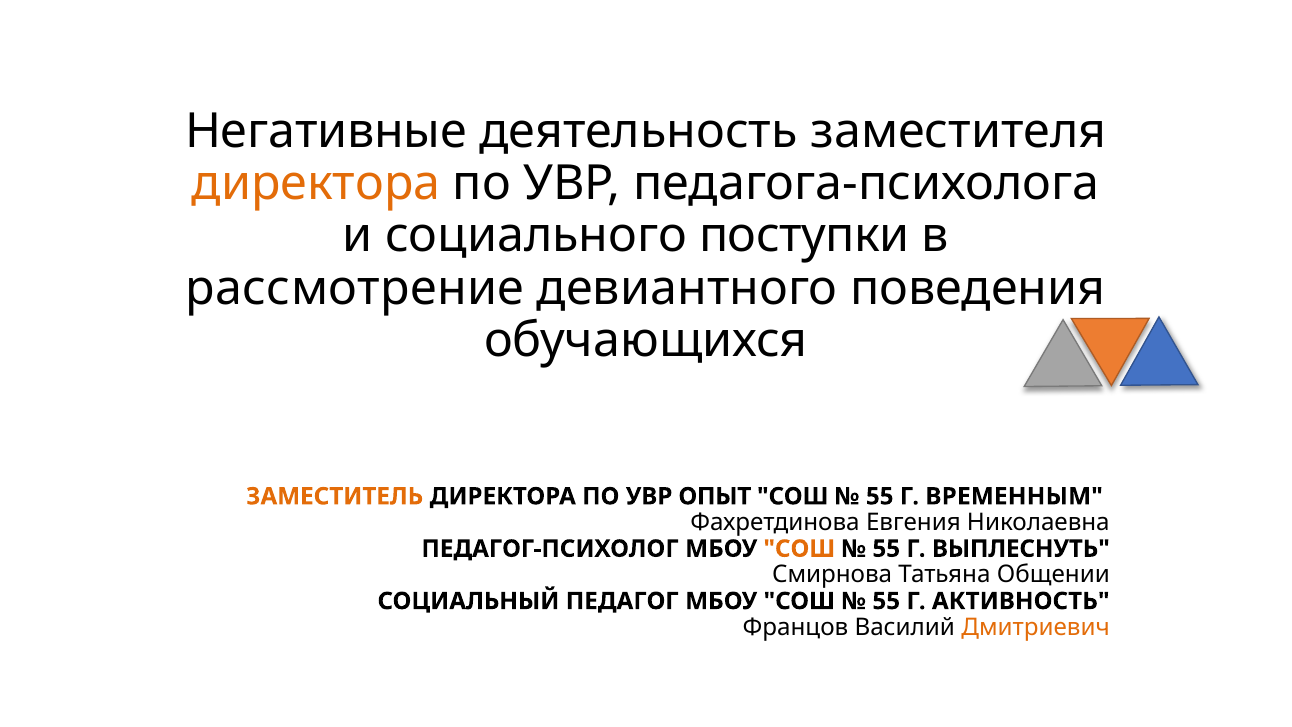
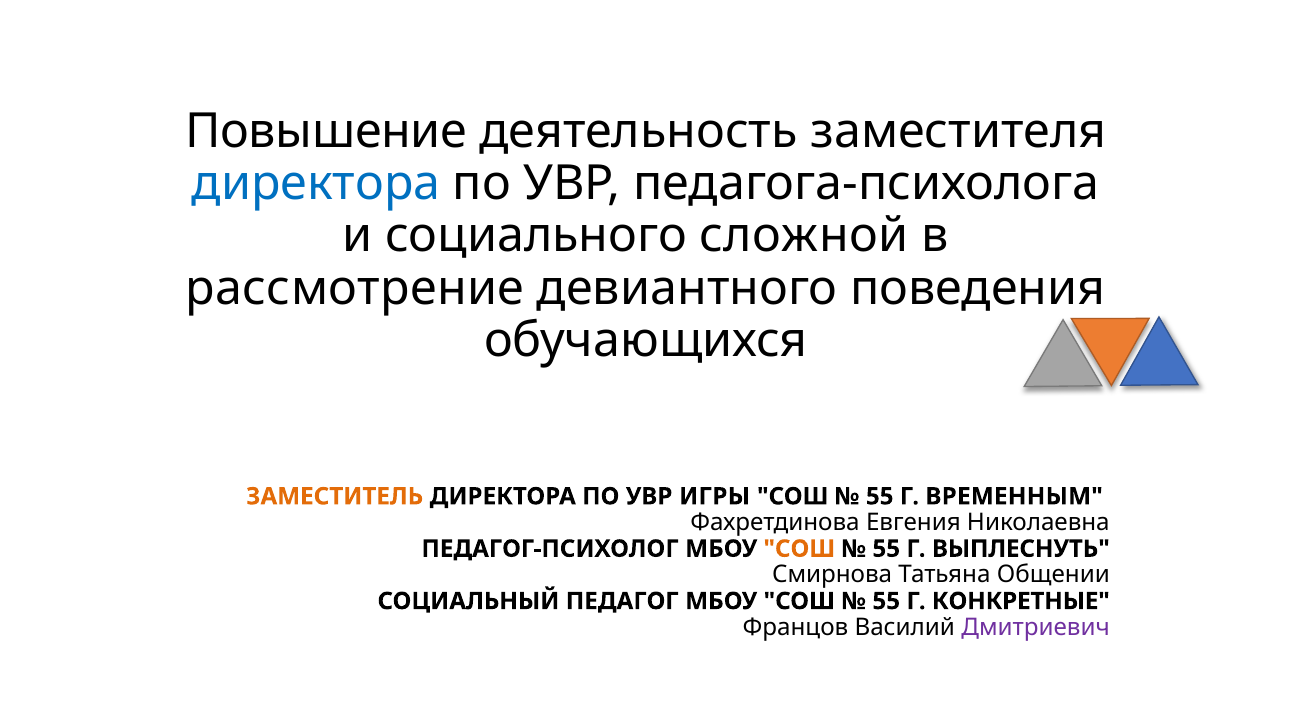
Негативные: Негативные -> Повышение
директора at (316, 184) colour: orange -> blue
поступки: поступки -> сложной
ОПЫТ: ОПЫТ -> ИГРЫ
АКТИВНОСТЬ: АКТИВНОСТЬ -> КОНКРЕТНЫЕ
Дмитриевич colour: orange -> purple
